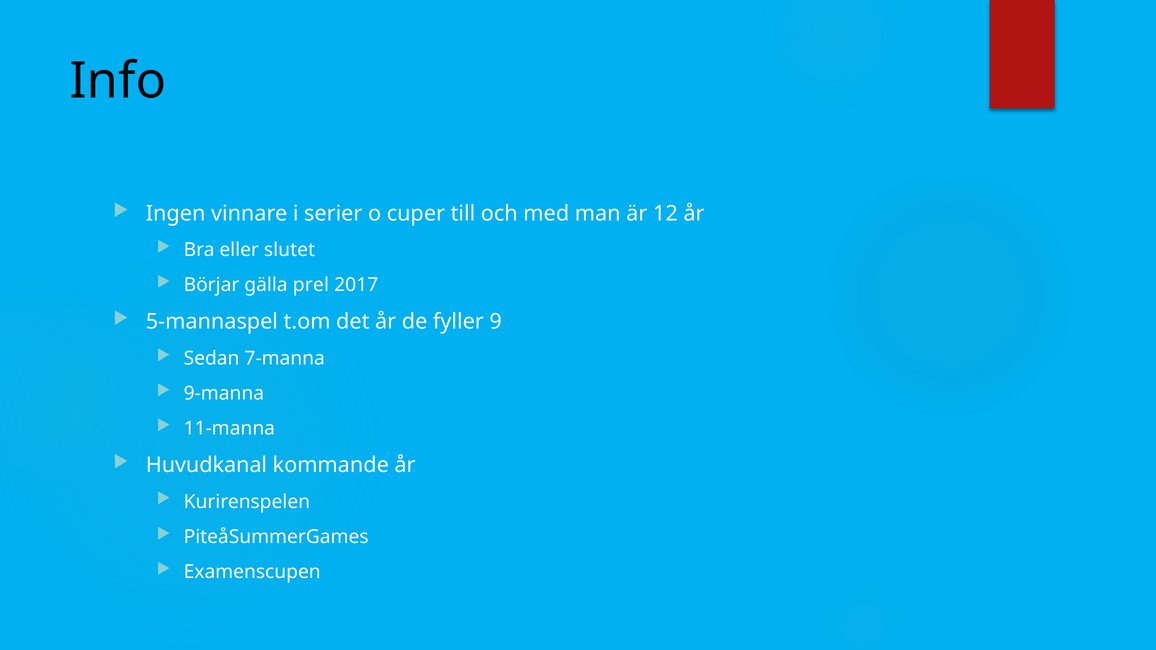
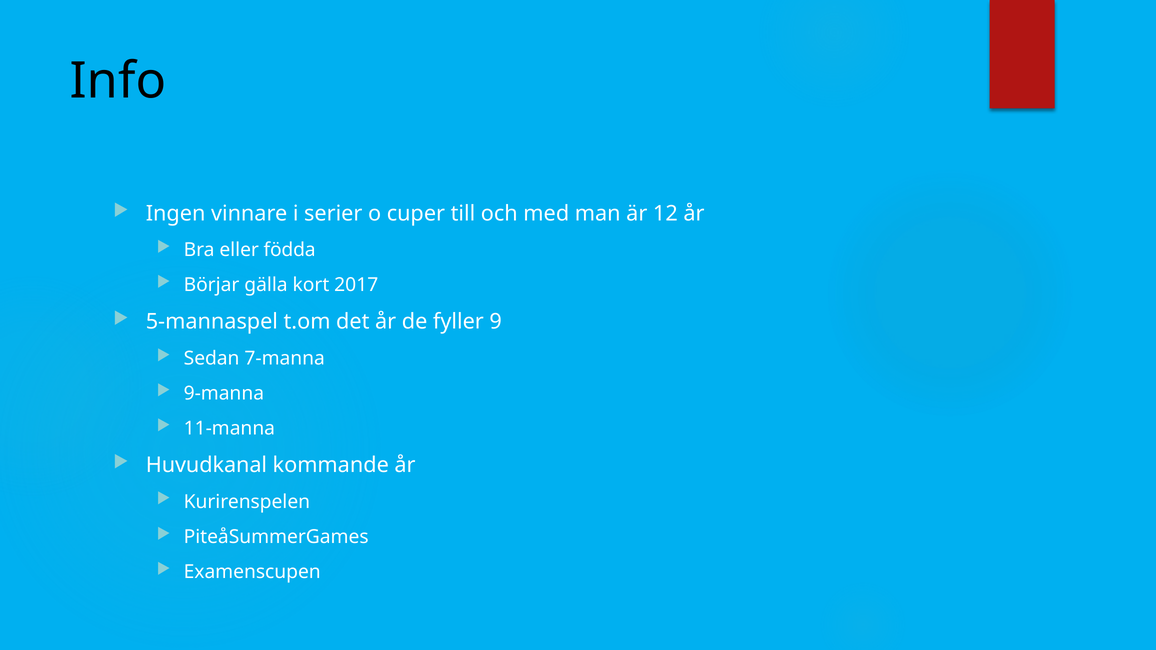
slutet: slutet -> födda
prel: prel -> kort
